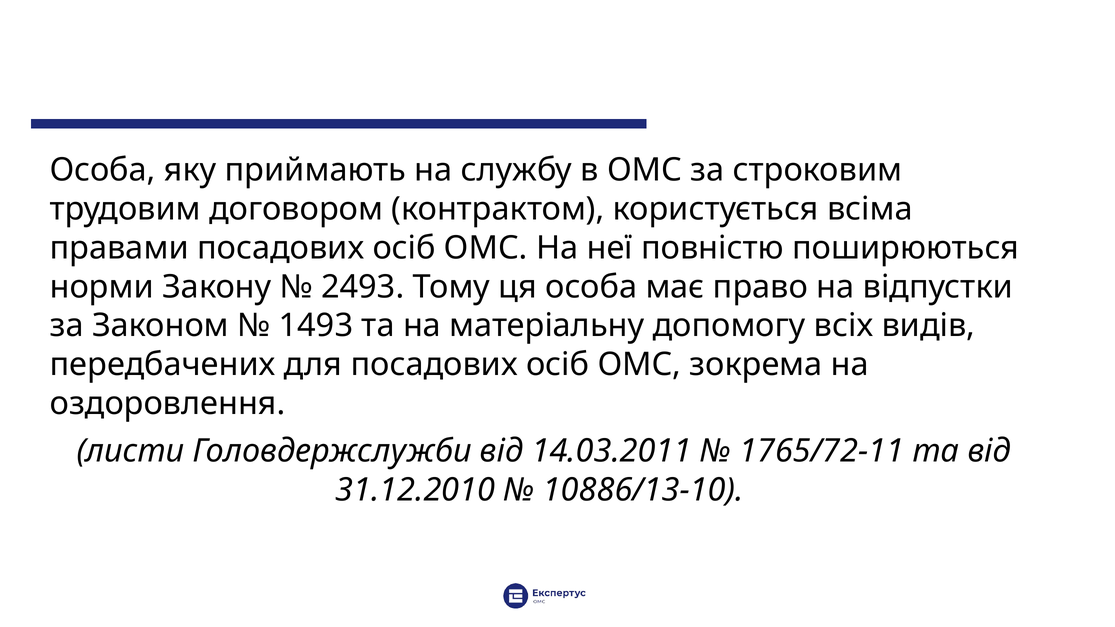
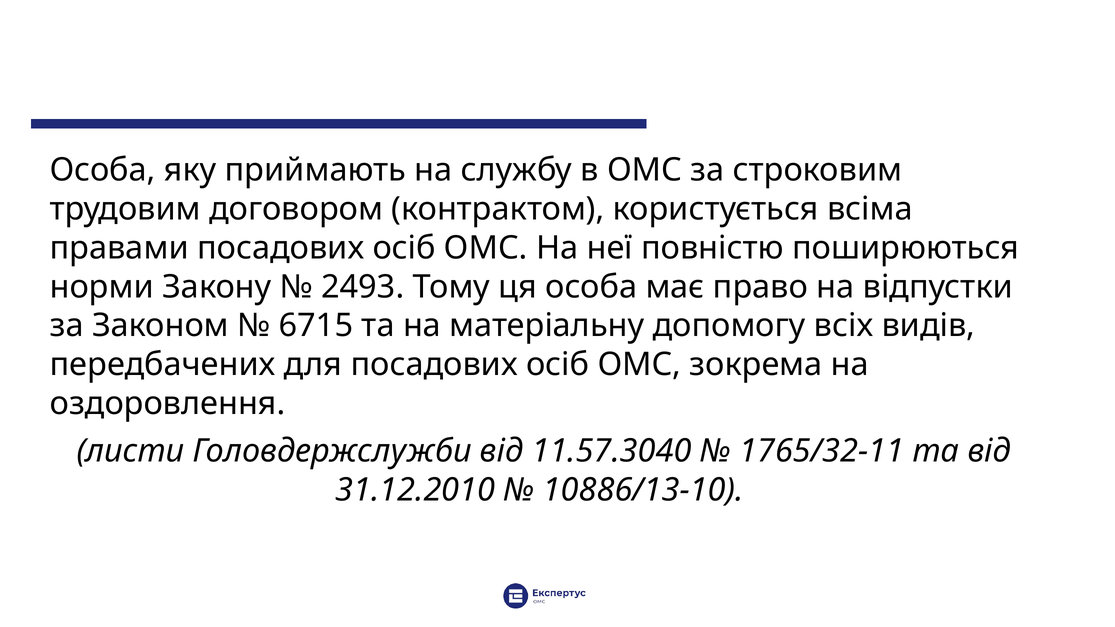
1493: 1493 -> 6715
14.03.2011: 14.03.2011 -> 11.57.3040
1765/72-11: 1765/72-11 -> 1765/32-11
